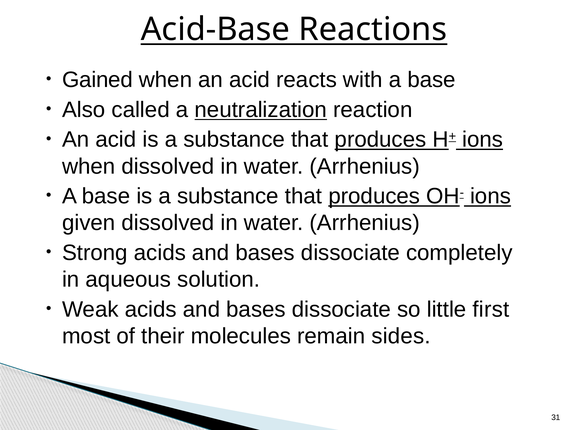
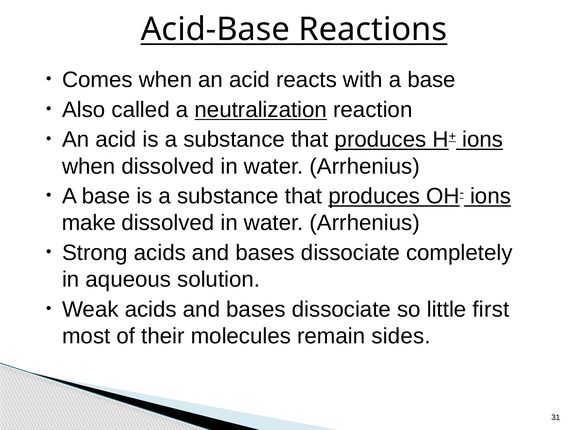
Gained: Gained -> Comes
given: given -> make
